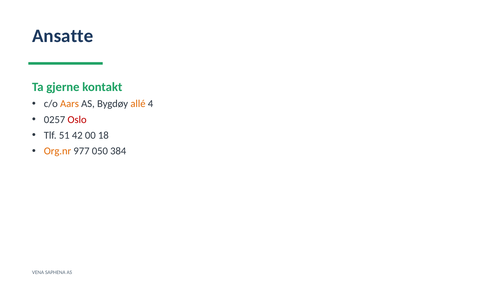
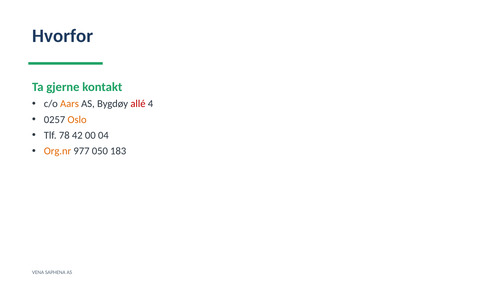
Ansatte: Ansatte -> Hvorfor
allé colour: orange -> red
Oslo colour: red -> orange
51: 51 -> 78
18: 18 -> 04
384: 384 -> 183
